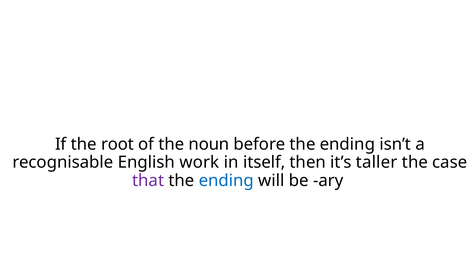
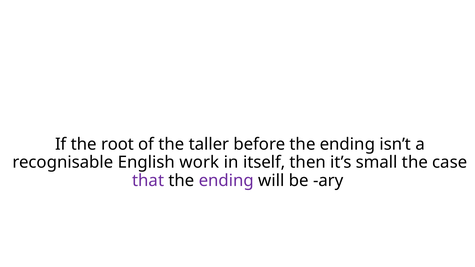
noun: noun -> taller
taller: taller -> small
ending at (226, 181) colour: blue -> purple
